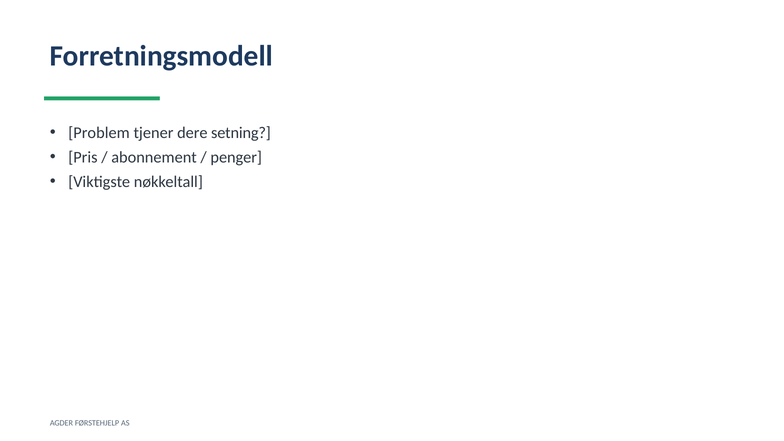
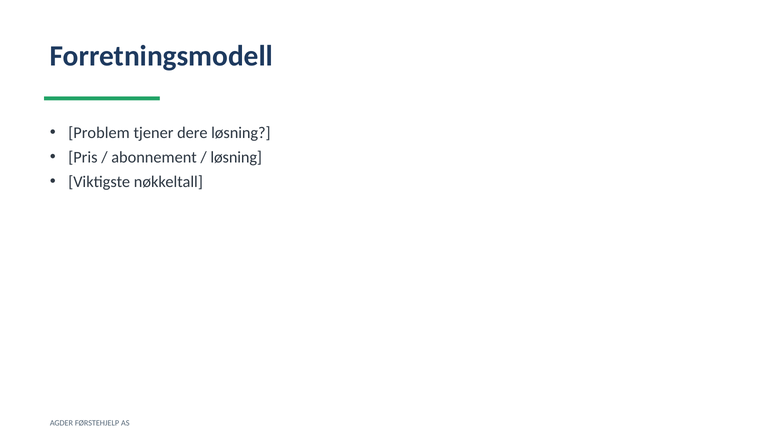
dere setning: setning -> løsning
penger at (236, 157): penger -> løsning
